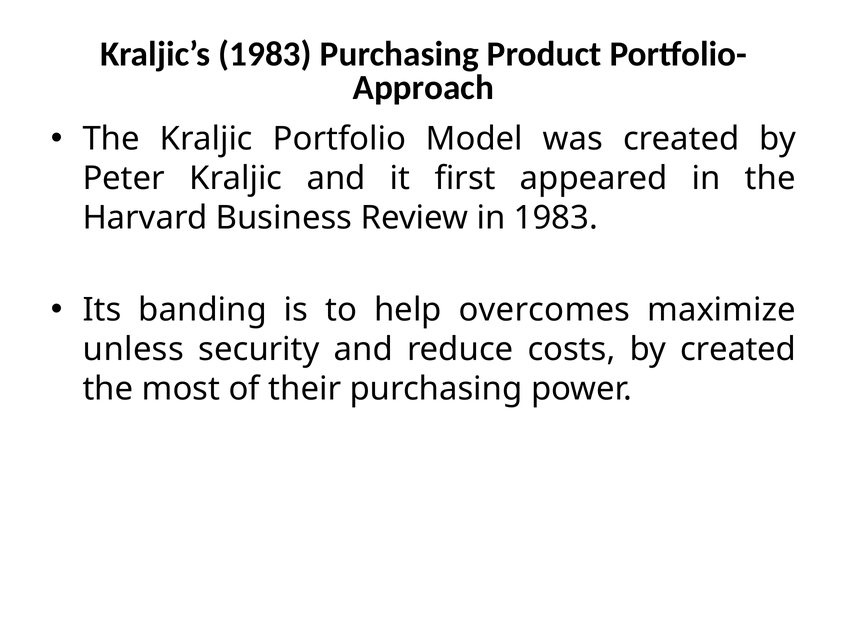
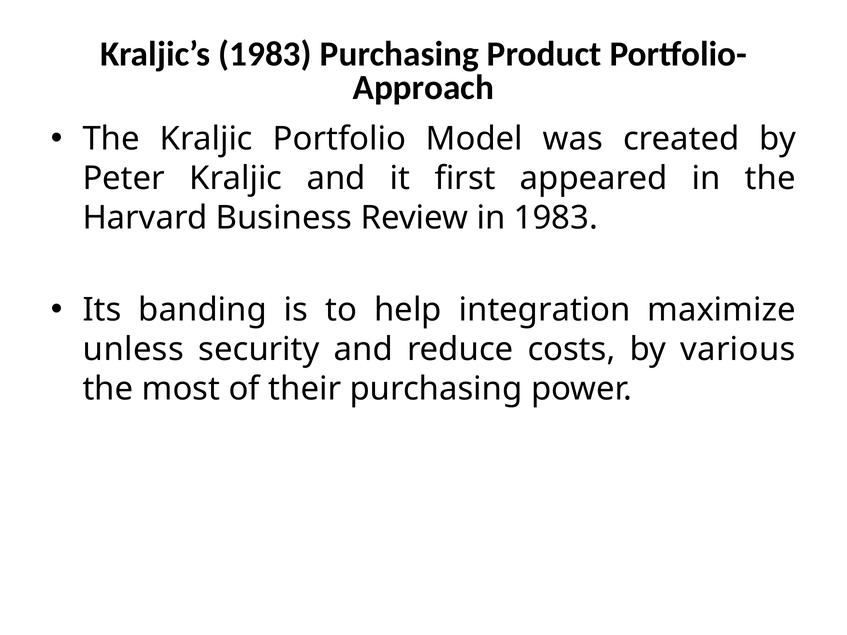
overcomes: overcomes -> integration
by created: created -> various
